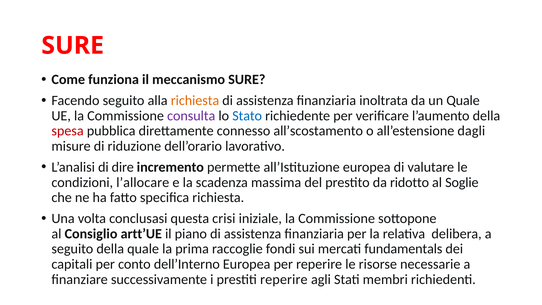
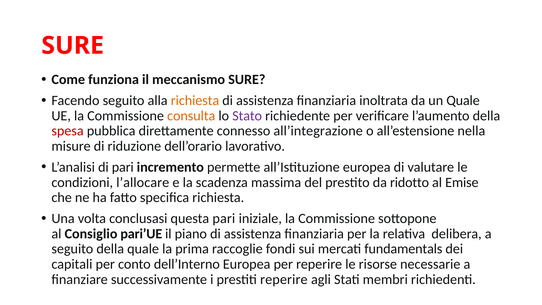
consulta colour: purple -> orange
Stato colour: blue -> purple
all’scostamento: all’scostamento -> all’integrazione
dagli: dagli -> nella
di dire: dire -> pari
Soglie: Soglie -> Emise
questa crisi: crisi -> pari
artt’UE: artt’UE -> pari’UE
